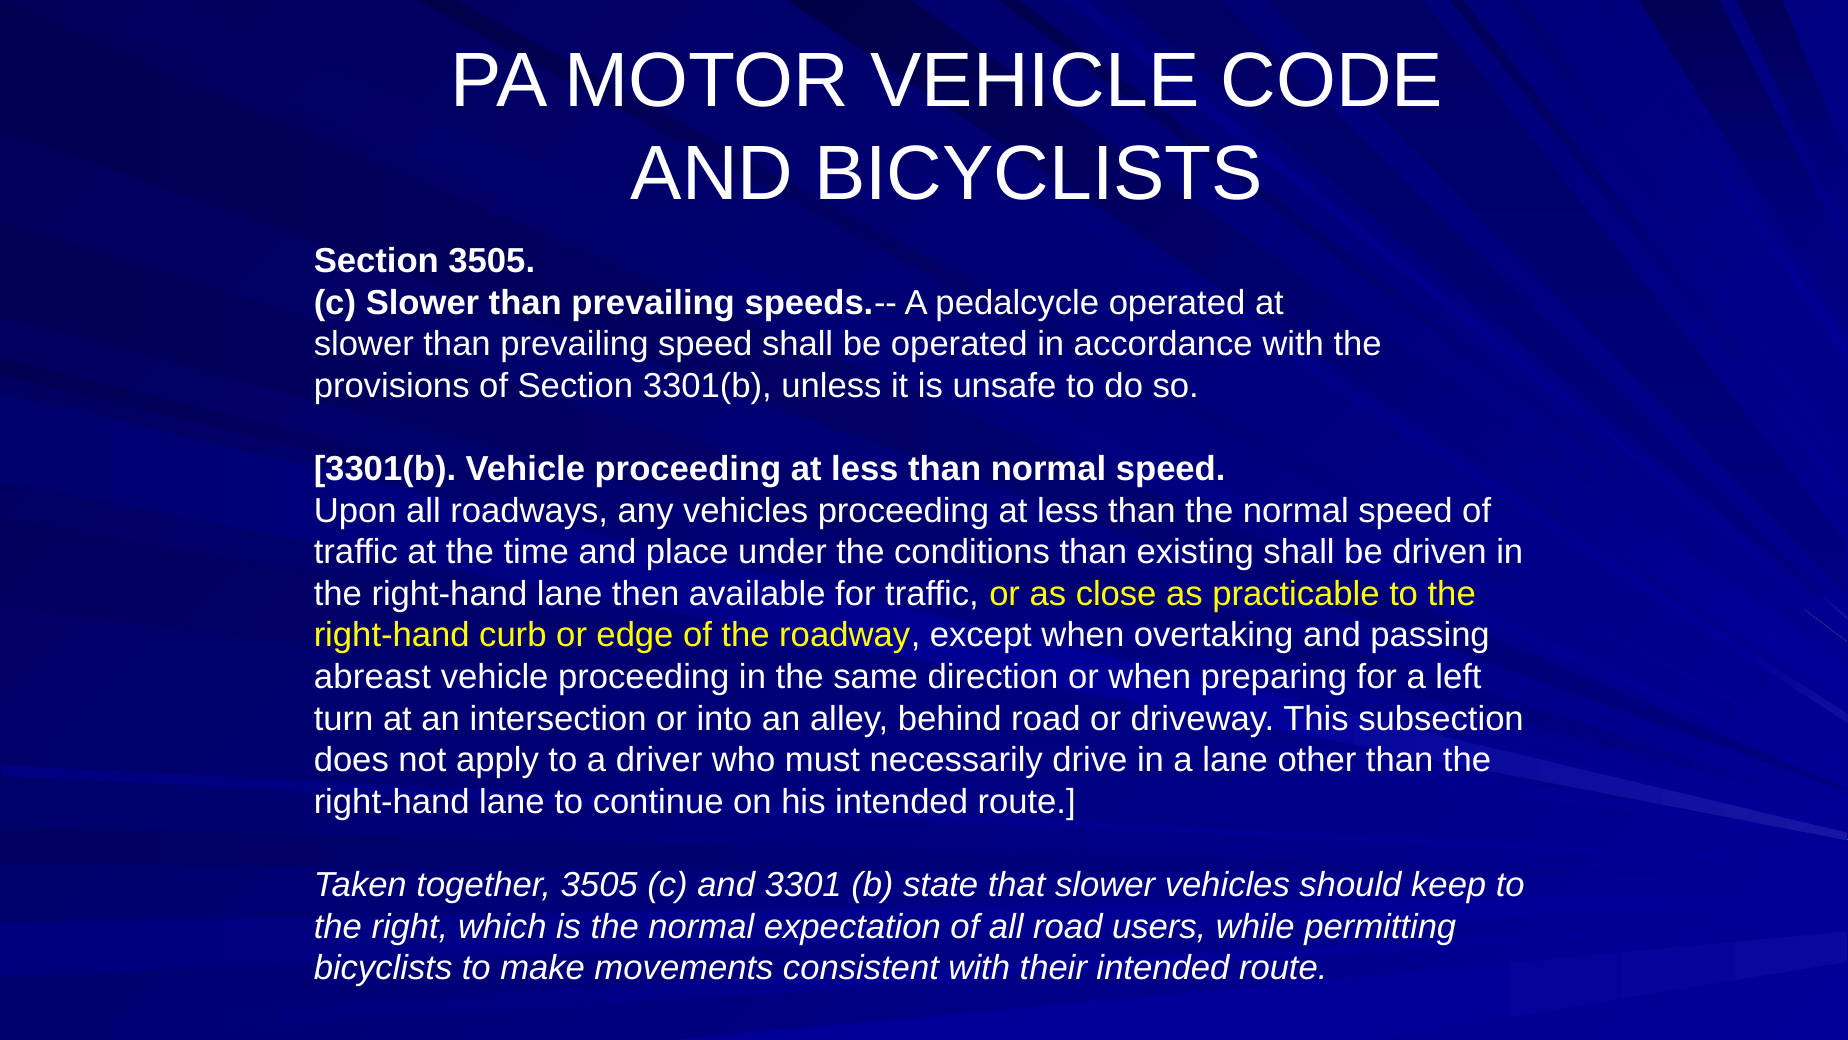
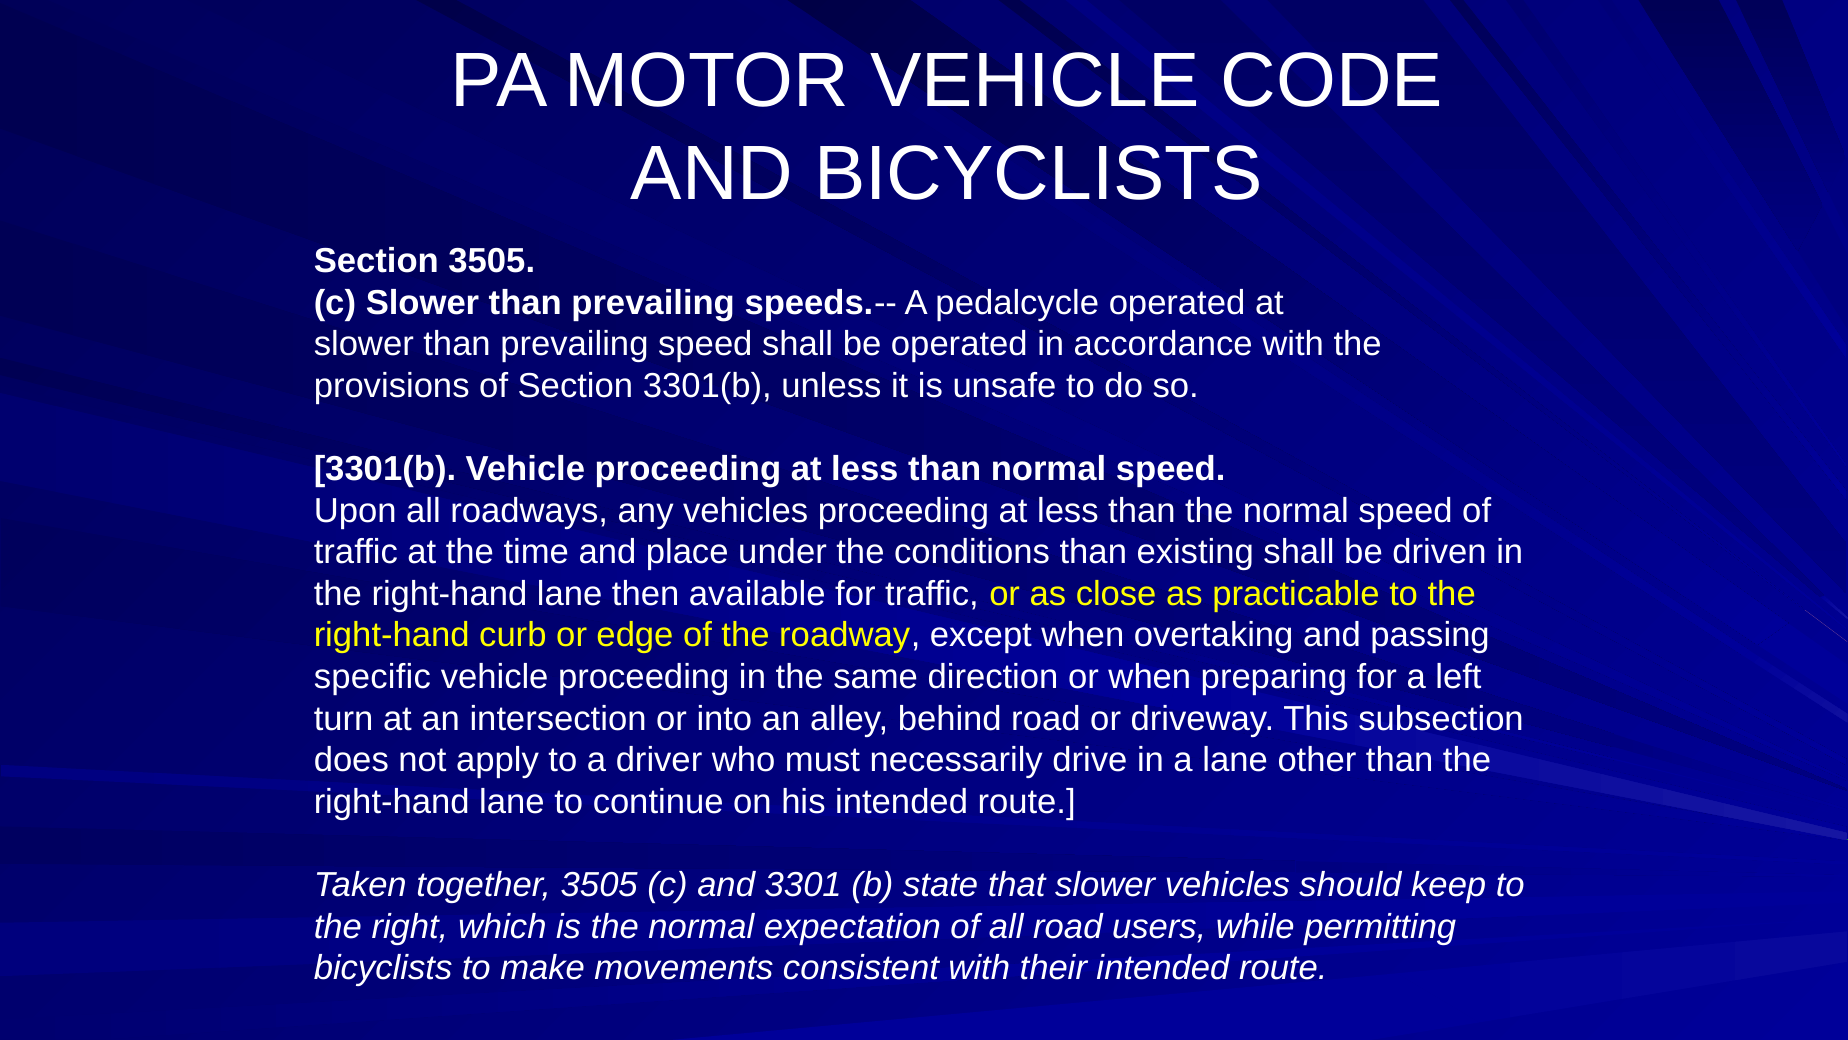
abreast: abreast -> specific
